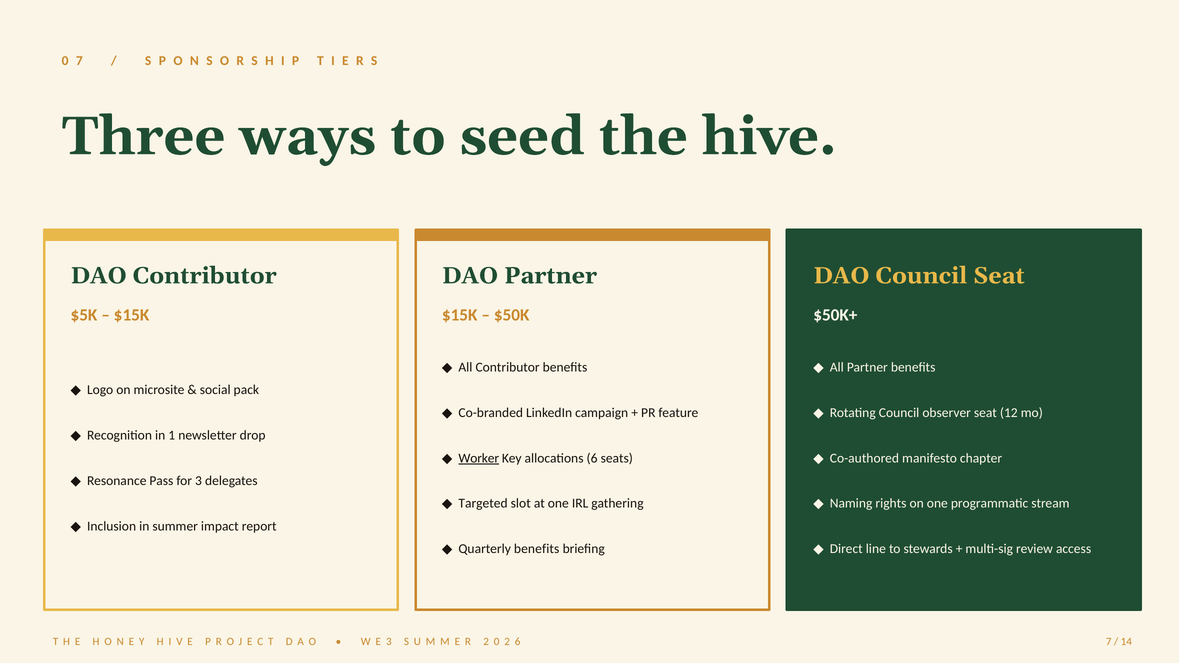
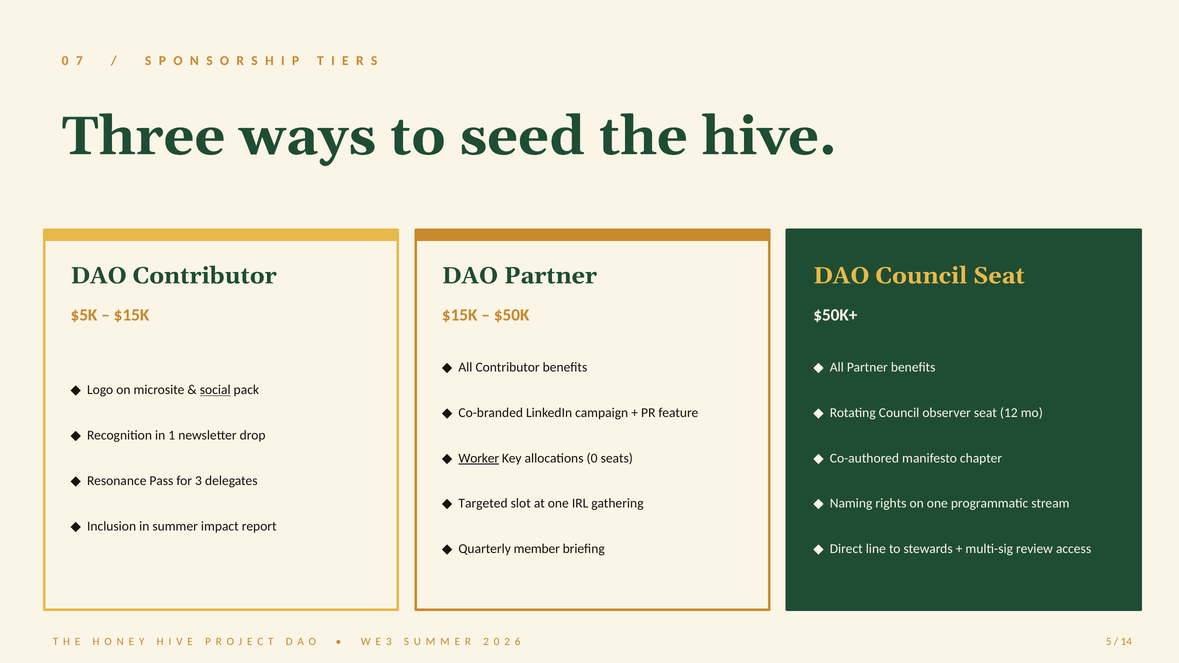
social underline: none -> present
allocations 6: 6 -> 0
Quarterly benefits: benefits -> member
7 at (1109, 642): 7 -> 5
